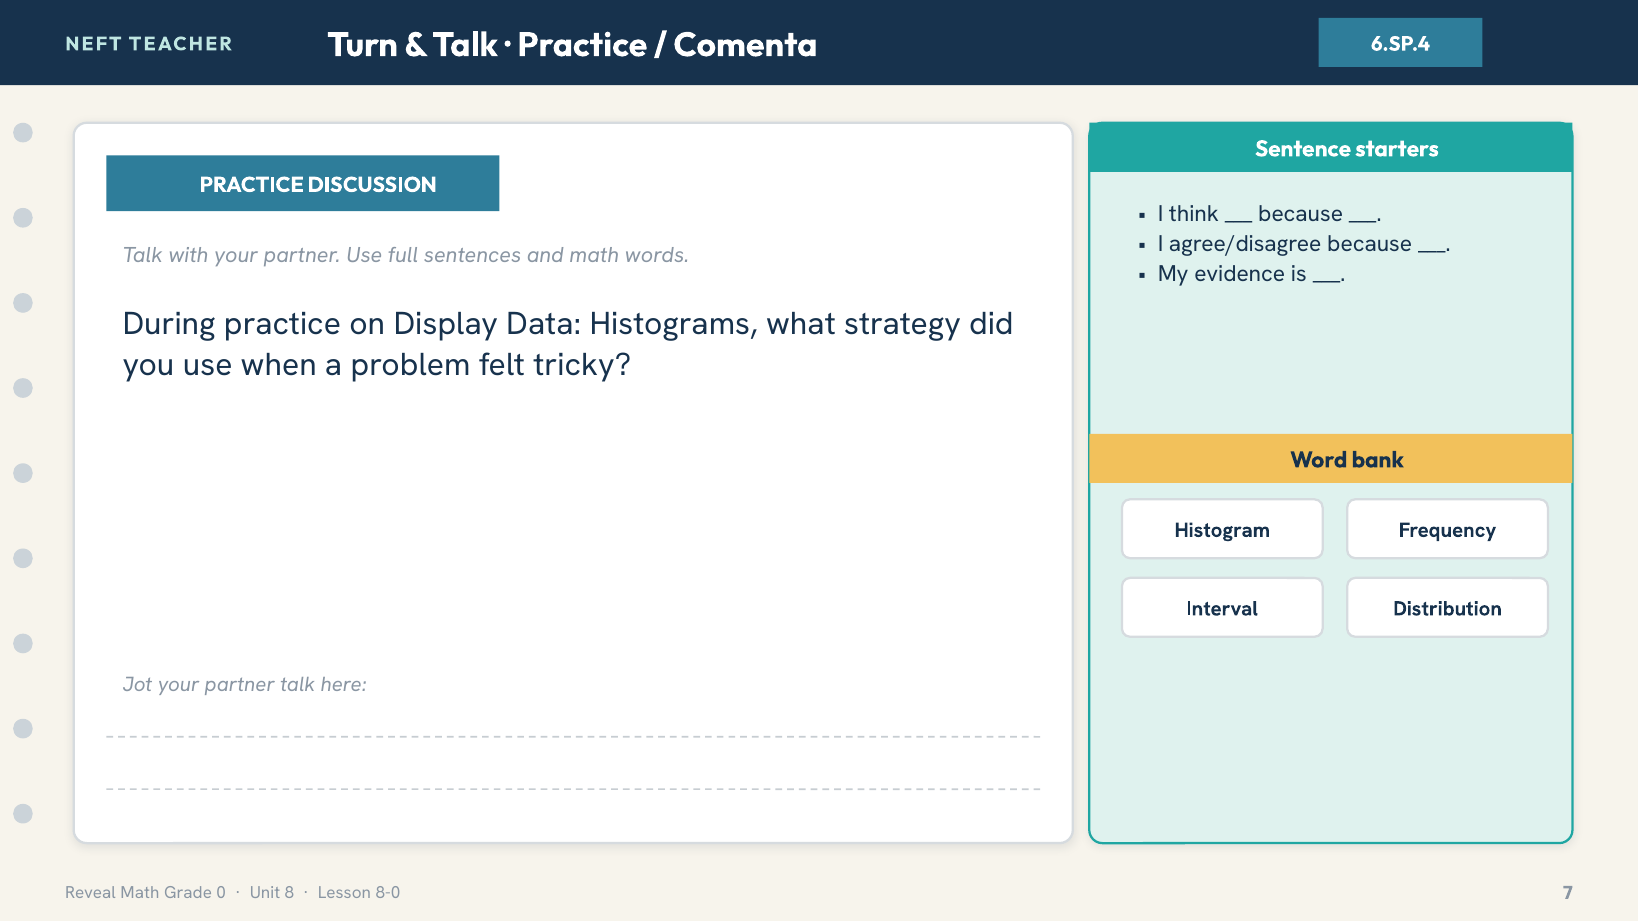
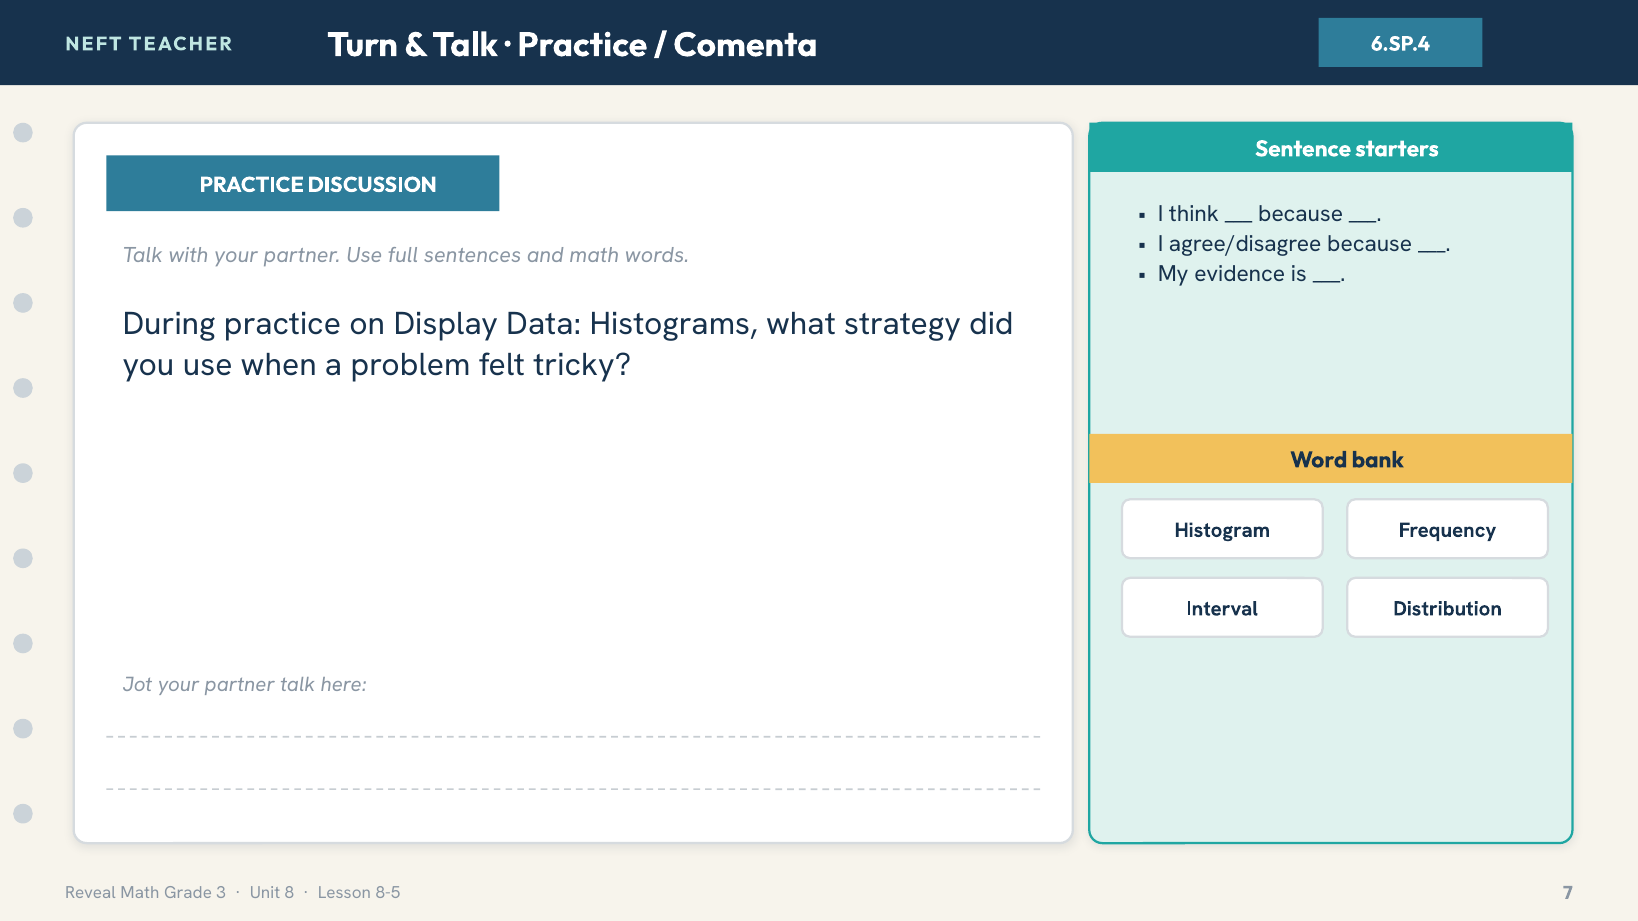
0: 0 -> 3
8-0: 8-0 -> 8-5
